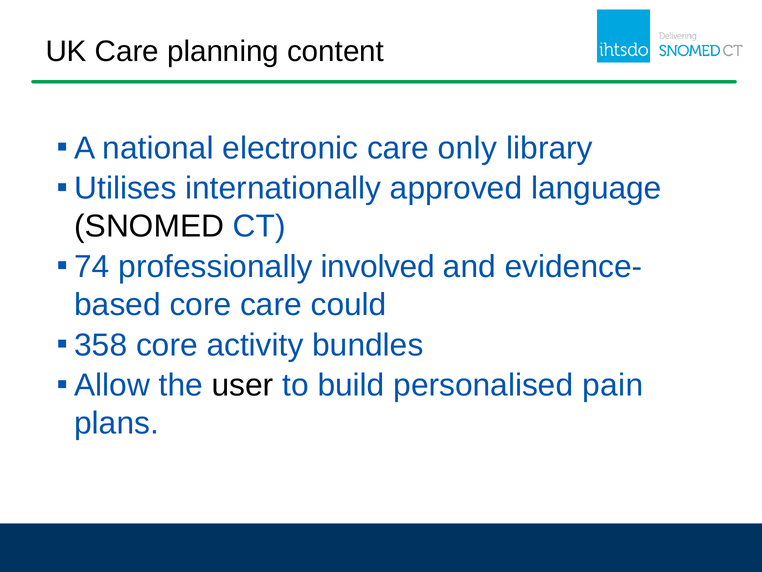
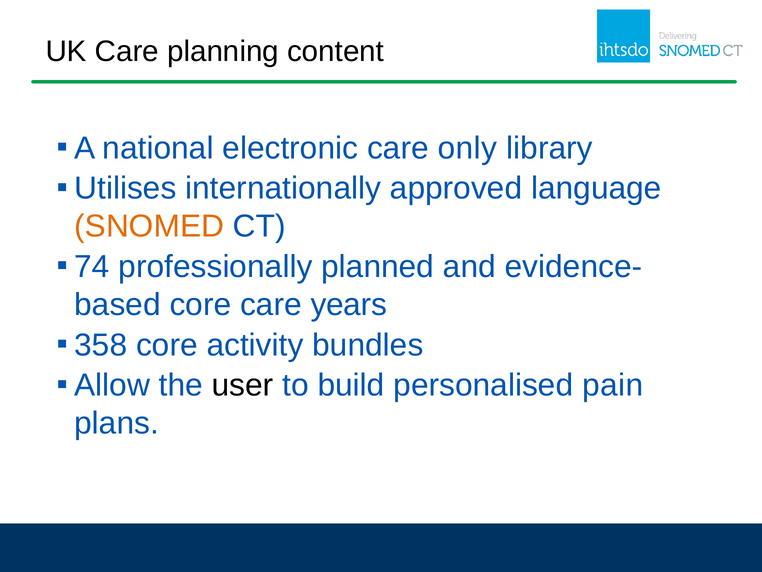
SNOMED colour: black -> orange
involved: involved -> planned
could: could -> years
